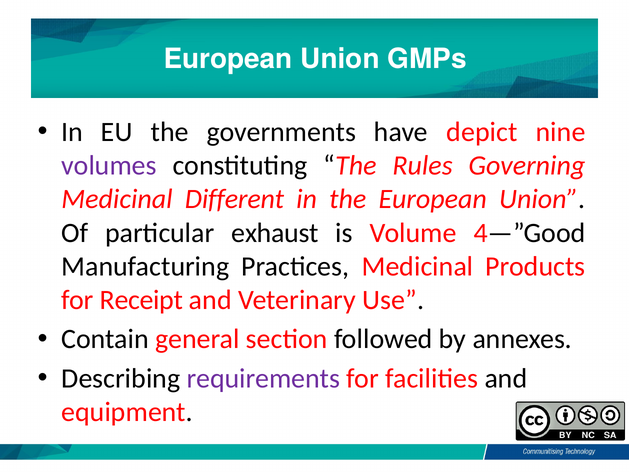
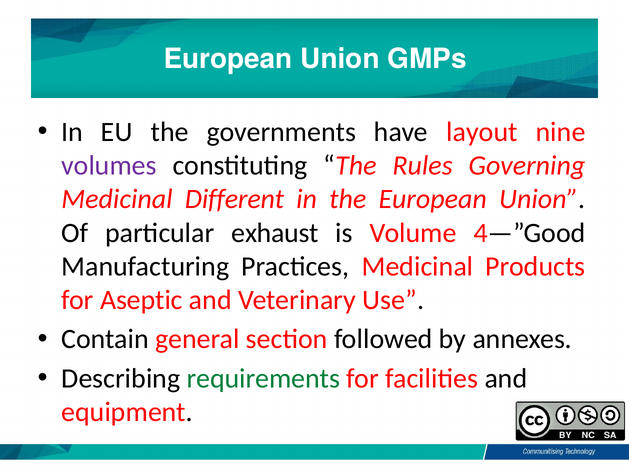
depict: depict -> layout
Receipt: Receipt -> Aseptic
requirements colour: purple -> green
